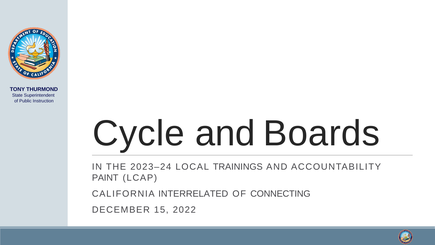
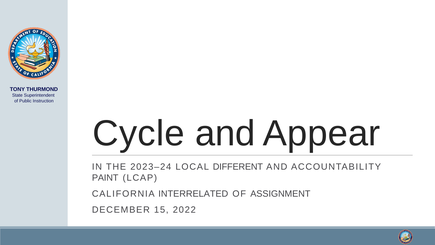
Boards: Boards -> Appear
TRAININGS: TRAININGS -> DIFFERENT
CONNECTING: CONNECTING -> ASSIGNMENT
